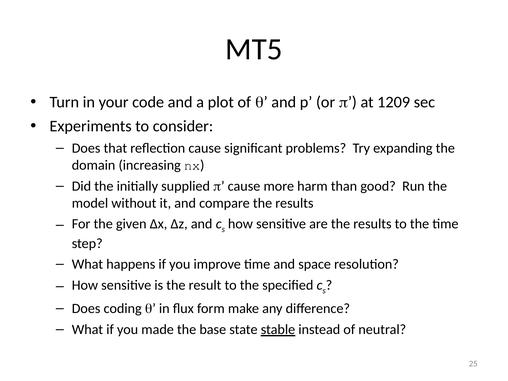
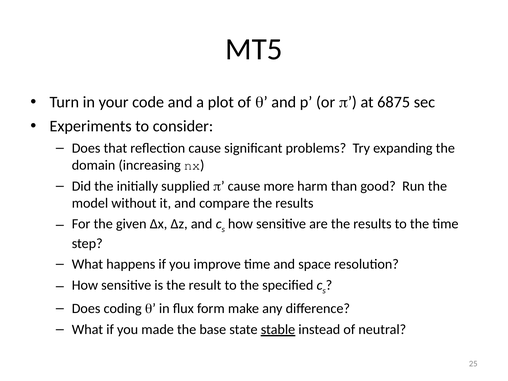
1209: 1209 -> 6875
